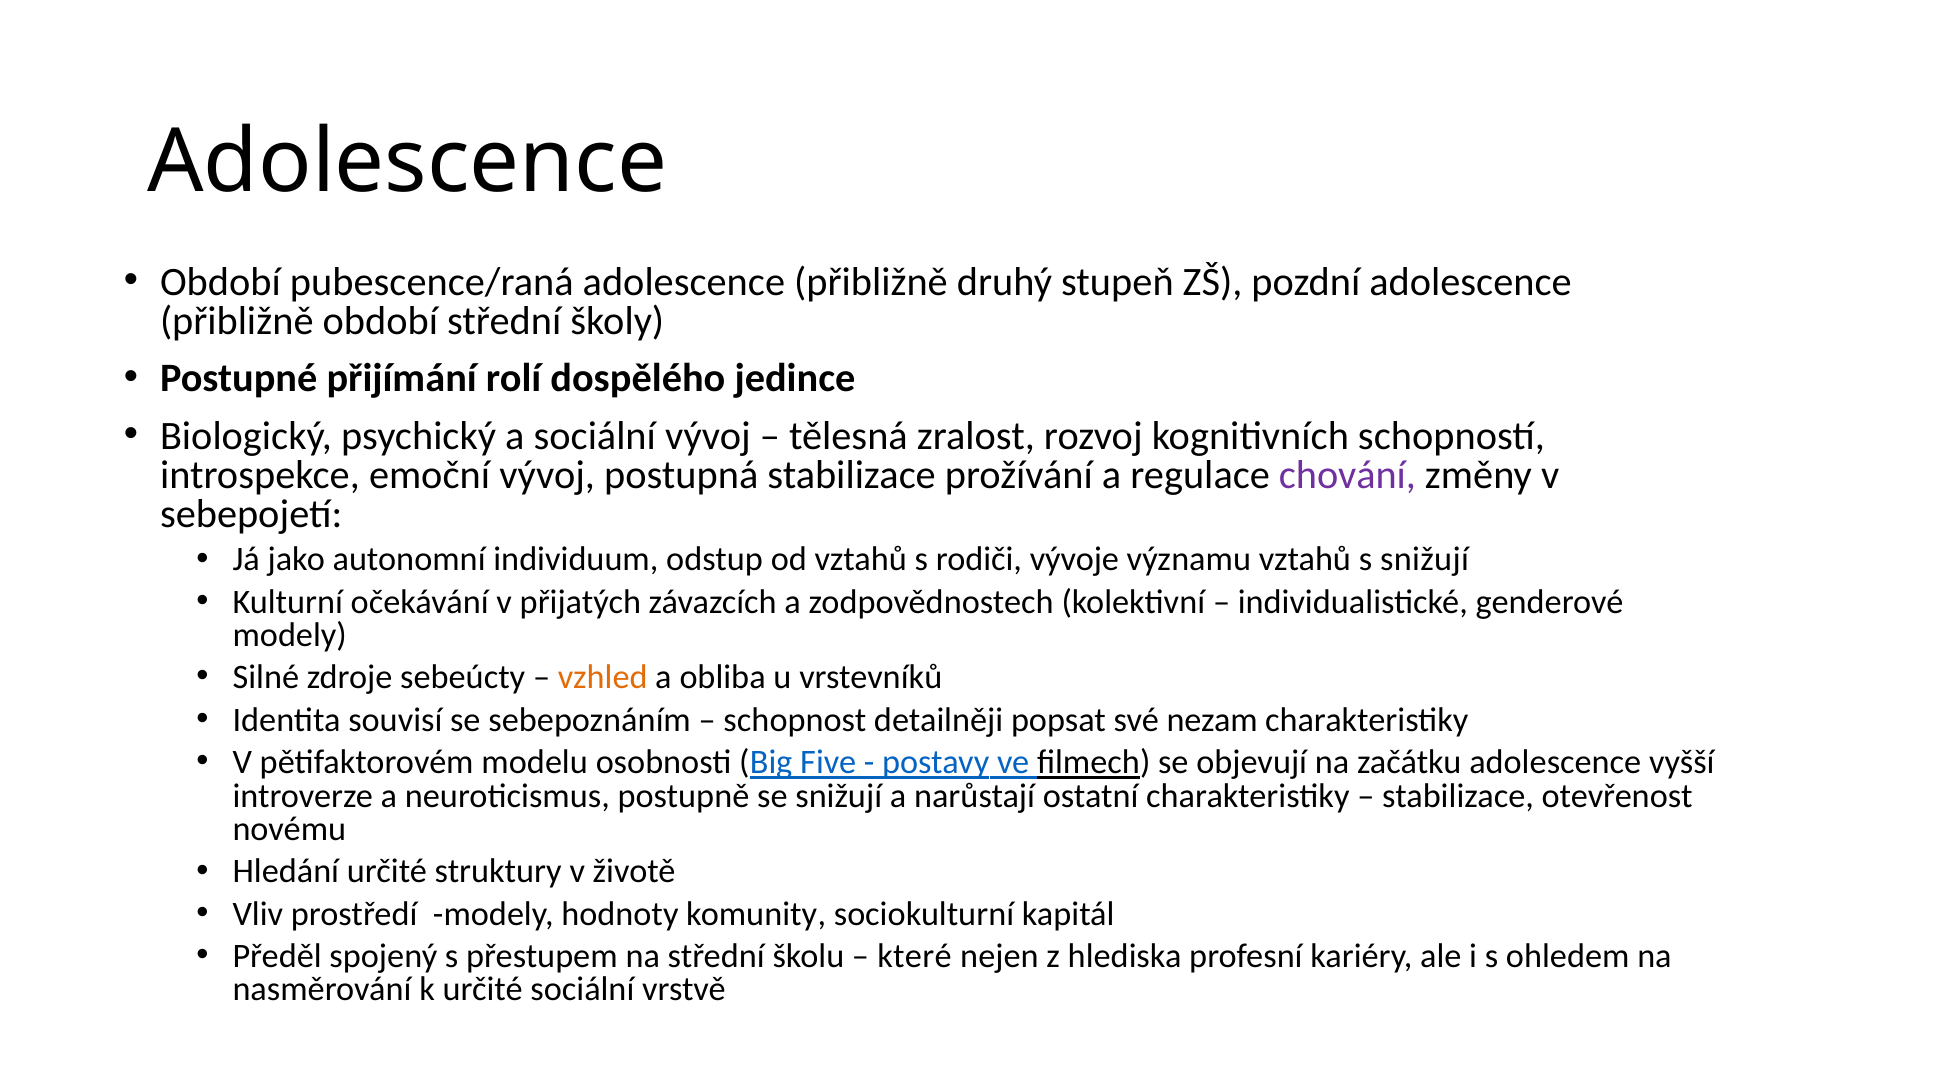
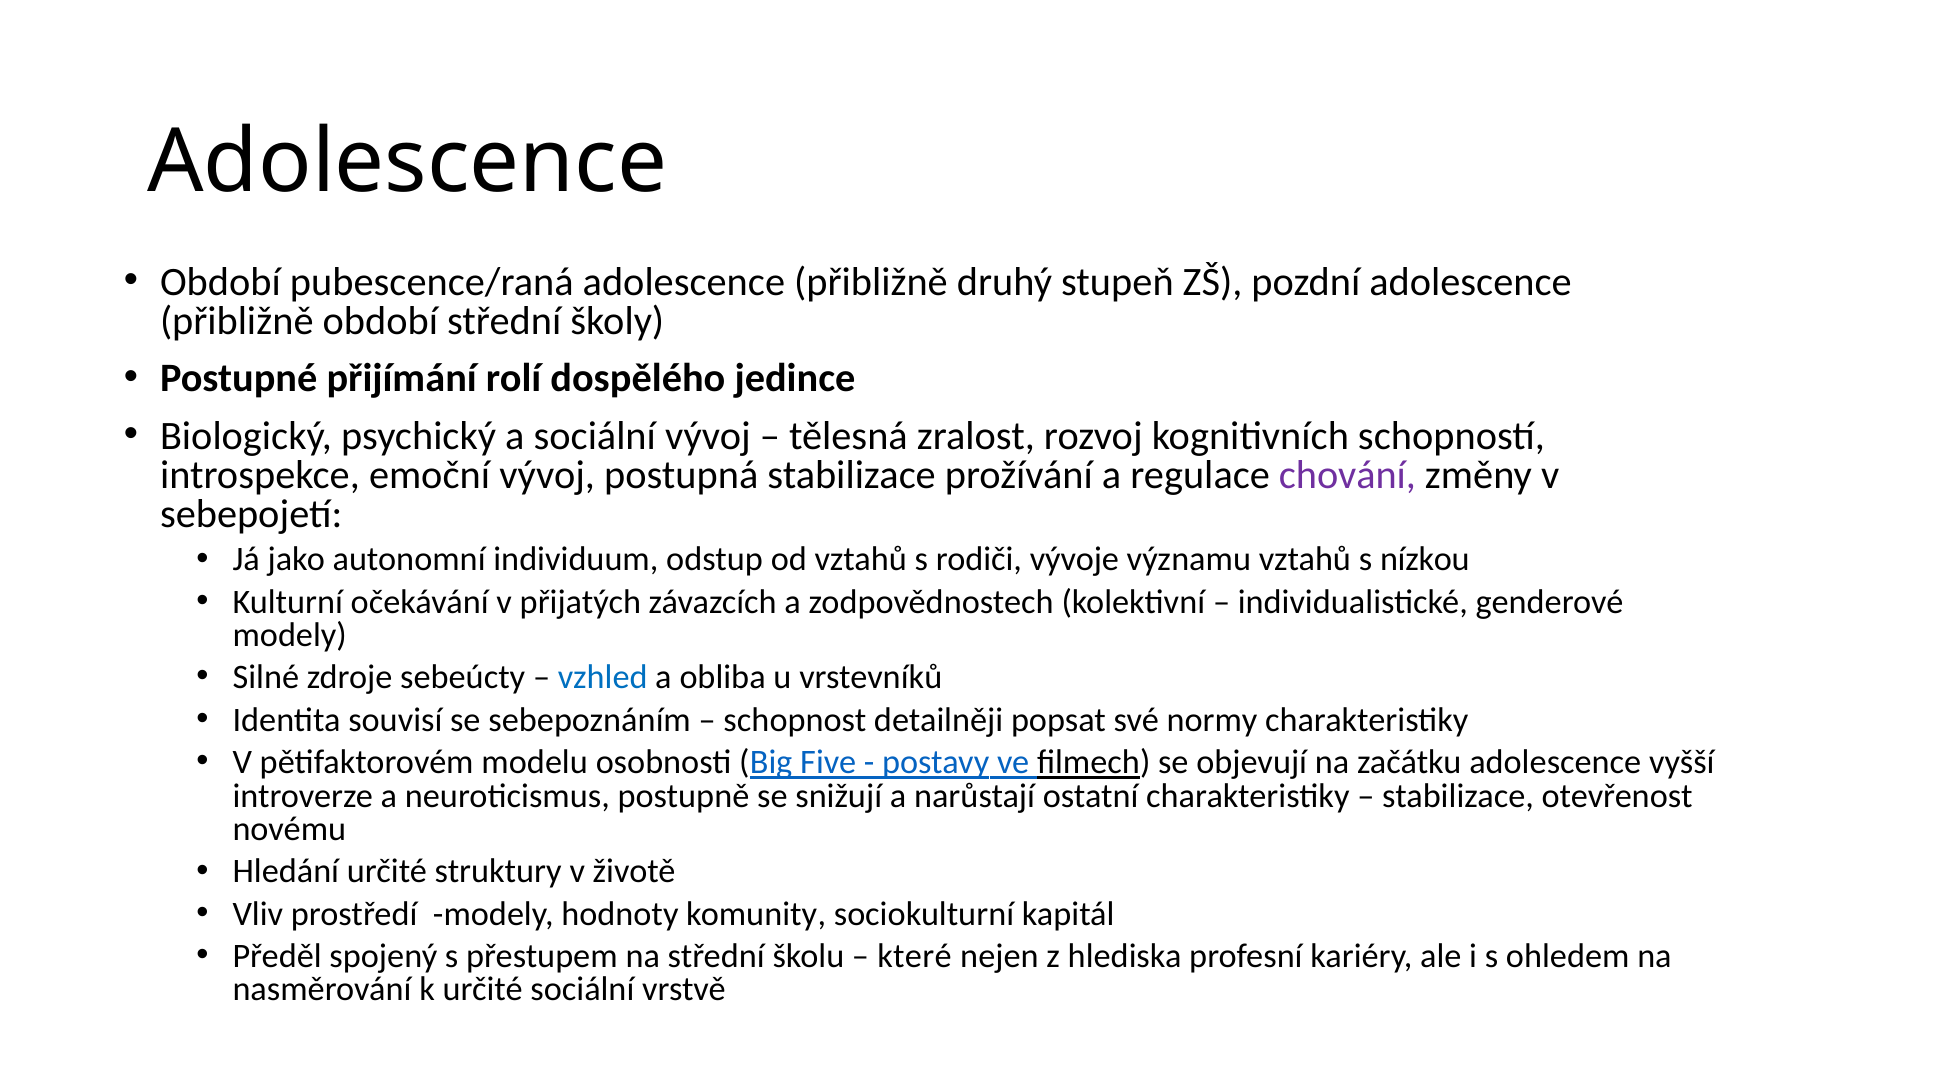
s snižují: snižují -> nízkou
vzhled colour: orange -> blue
nezam: nezam -> normy
